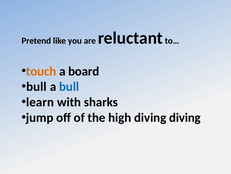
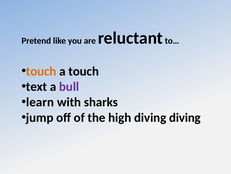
a board: board -> touch
bull at (36, 86): bull -> text
bull at (69, 86) colour: blue -> purple
